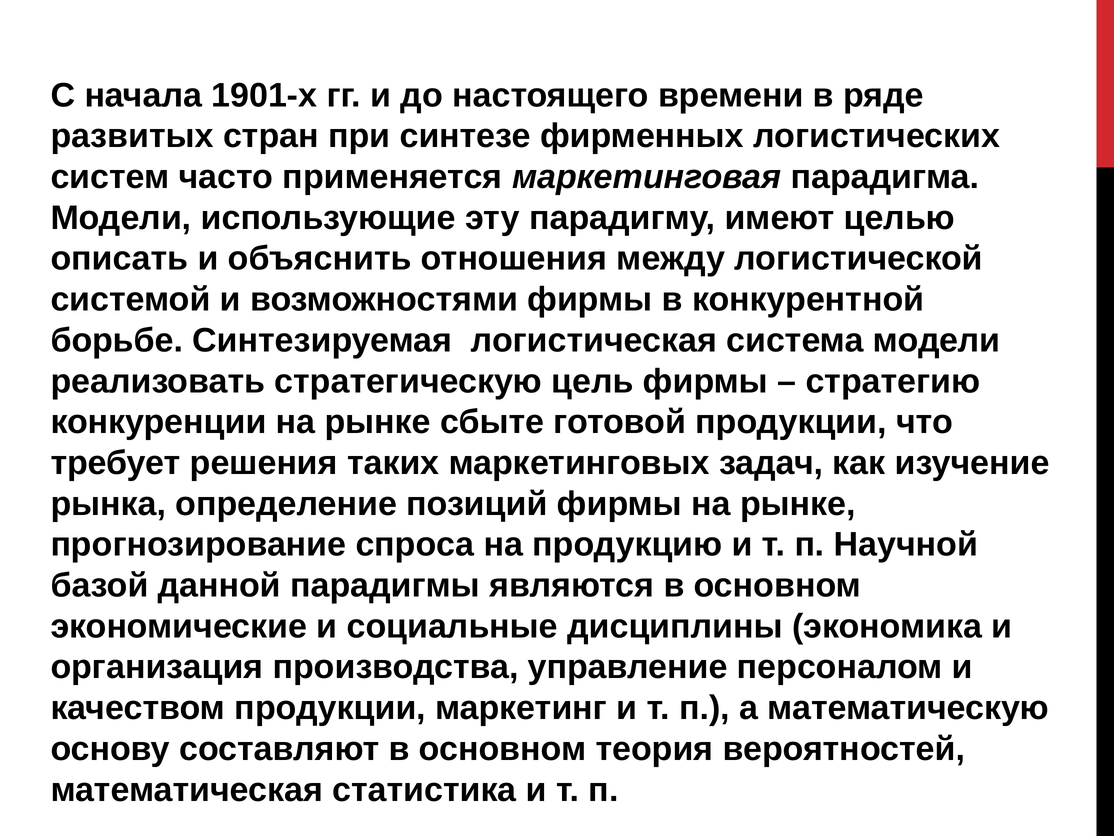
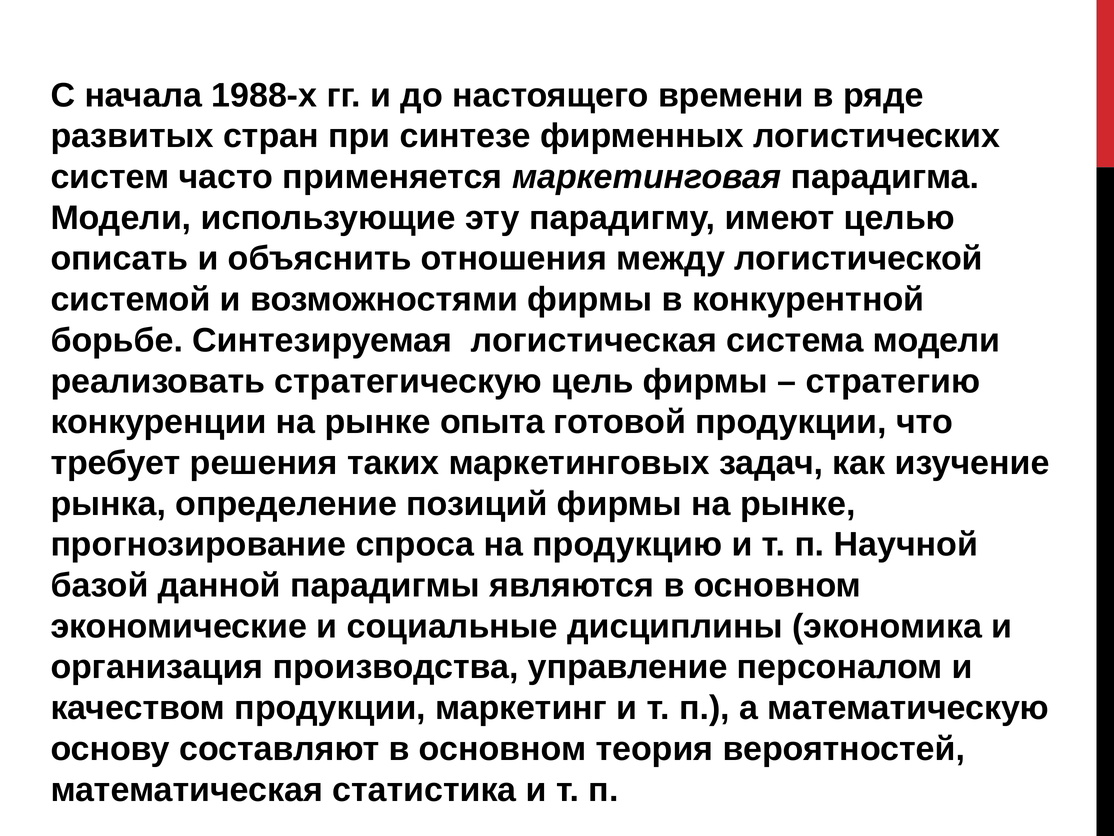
1901-х: 1901-х -> 1988-х
сбыте: сбыте -> опыта
